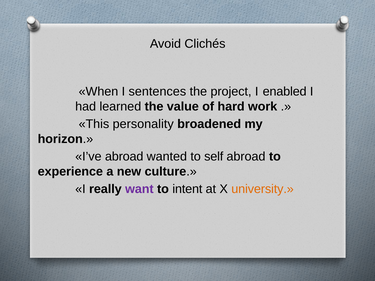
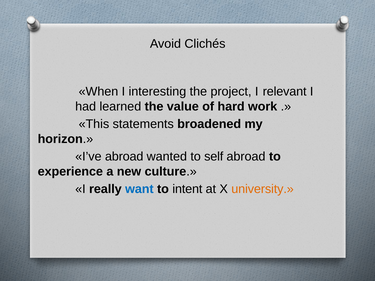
sentences: sentences -> interesting
enabled: enabled -> relevant
personality: personality -> statements
want colour: purple -> blue
